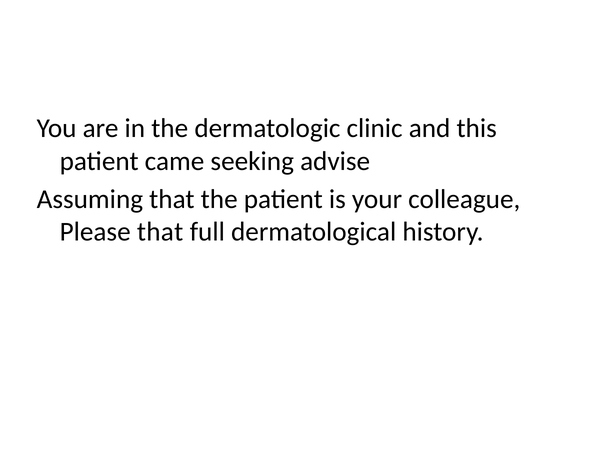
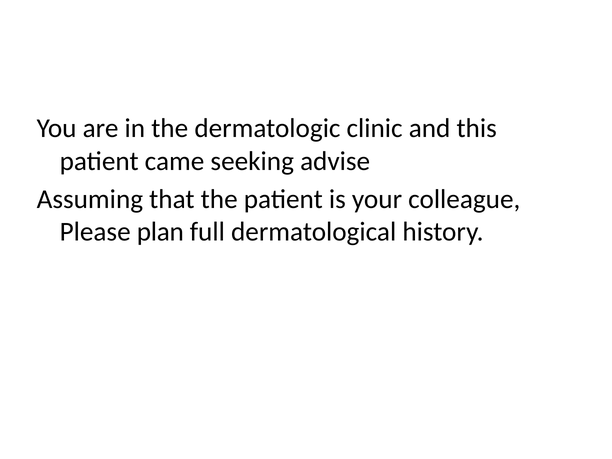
Please that: that -> plan
